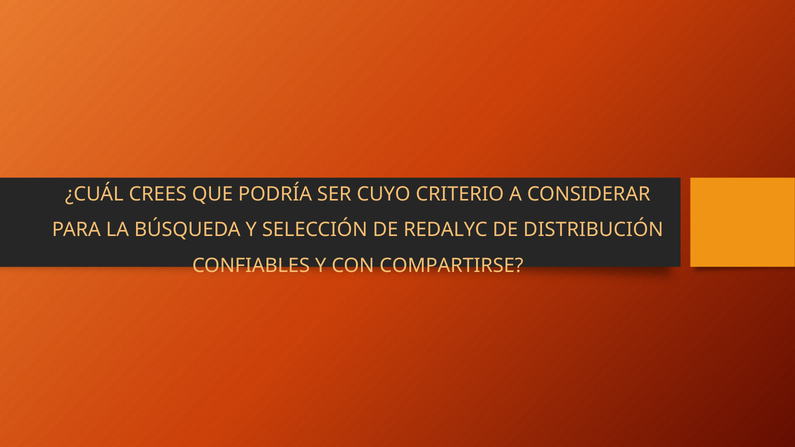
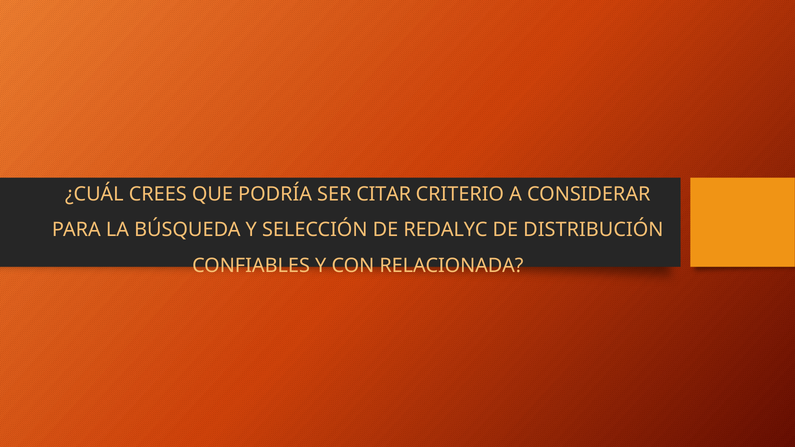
CUYO: CUYO -> CITAR
COMPARTIRSE: COMPARTIRSE -> RELACIONADA
